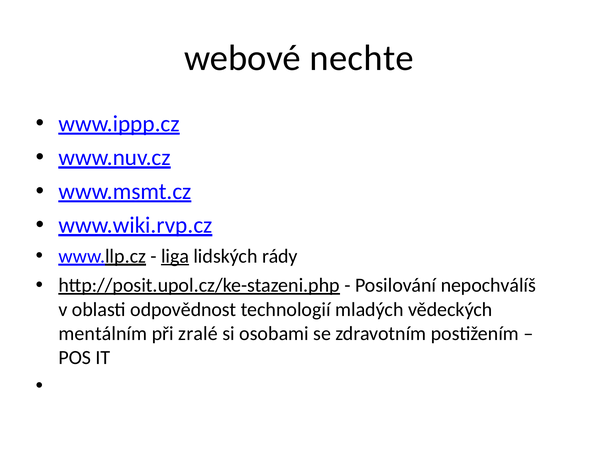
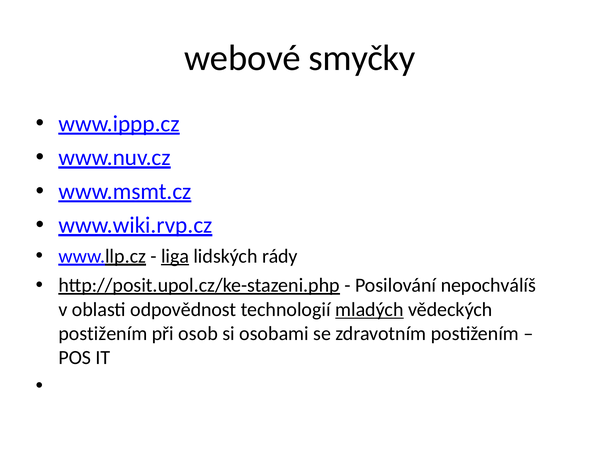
nechte: nechte -> smyčky
mladých underline: none -> present
mentálním at (103, 333): mentálním -> postižením
zralé: zralé -> osob
